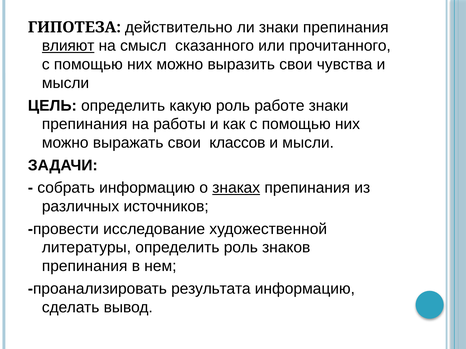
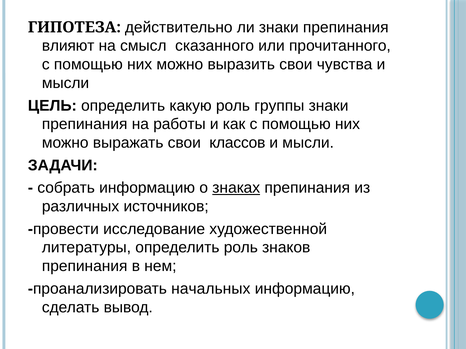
влияют underline: present -> none
работе: работе -> группы
результата: результата -> начальных
